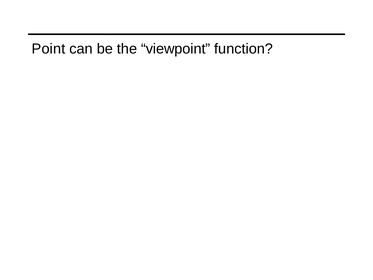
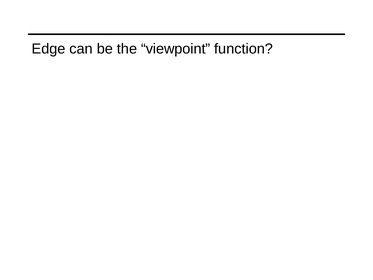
Point: Point -> Edge
